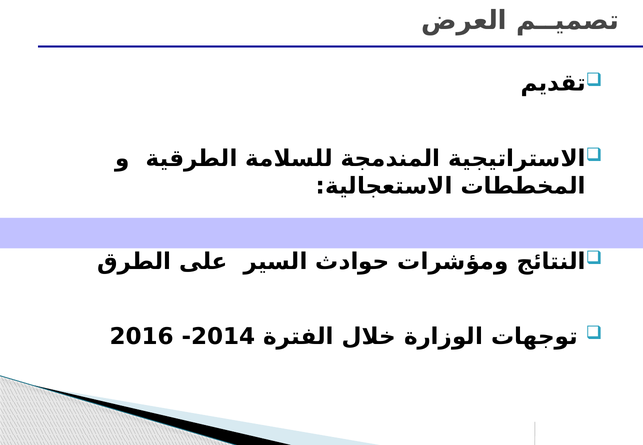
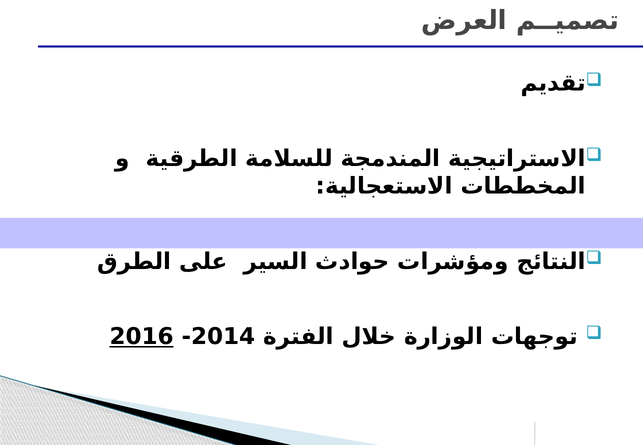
2016 underline: none -> present
